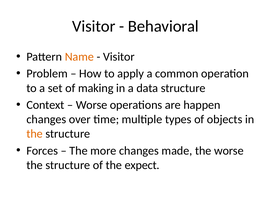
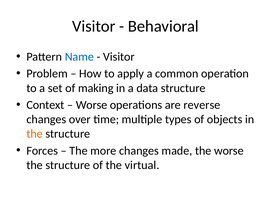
Name colour: orange -> blue
happen: happen -> reverse
expect: expect -> virtual
